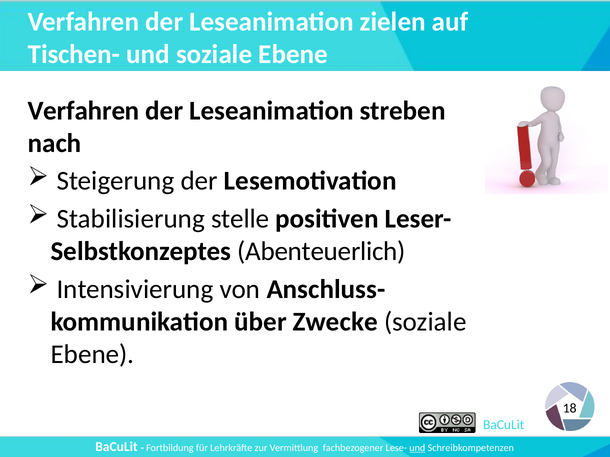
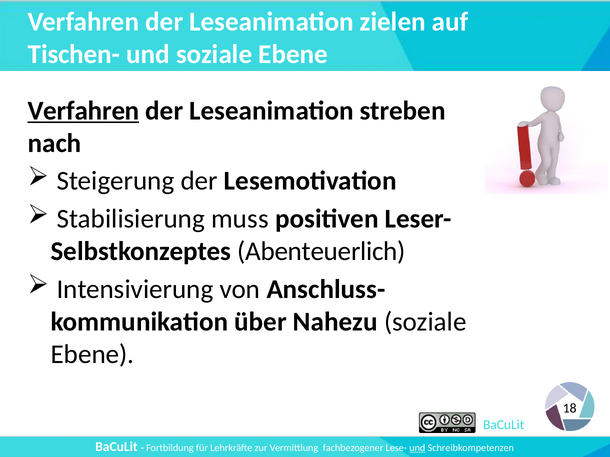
Verfahren at (84, 111) underline: none -> present
stelle: stelle -> muss
Zwecke: Zwecke -> Nahezu
